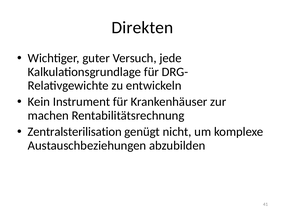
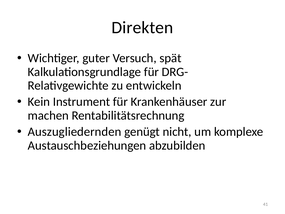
jede: jede -> spät
Zentralsterilisation: Zentralsterilisation -> Auszugliedernden
